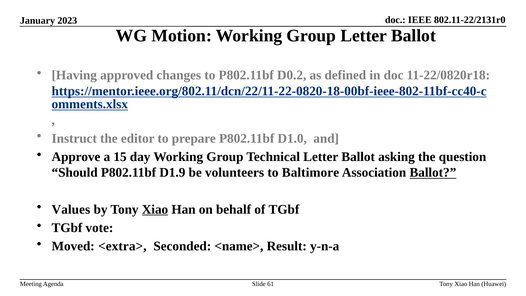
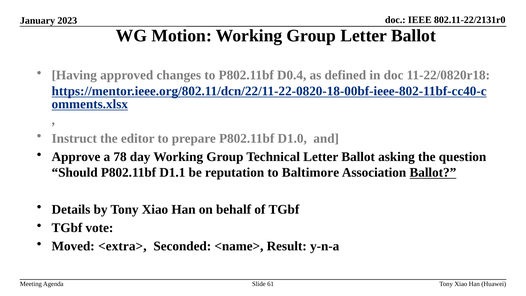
D0.2: D0.2 -> D0.4
15: 15 -> 78
D1.9: D1.9 -> D1.1
volunteers: volunteers -> reputation
Values: Values -> Details
Xiao at (155, 209) underline: present -> none
